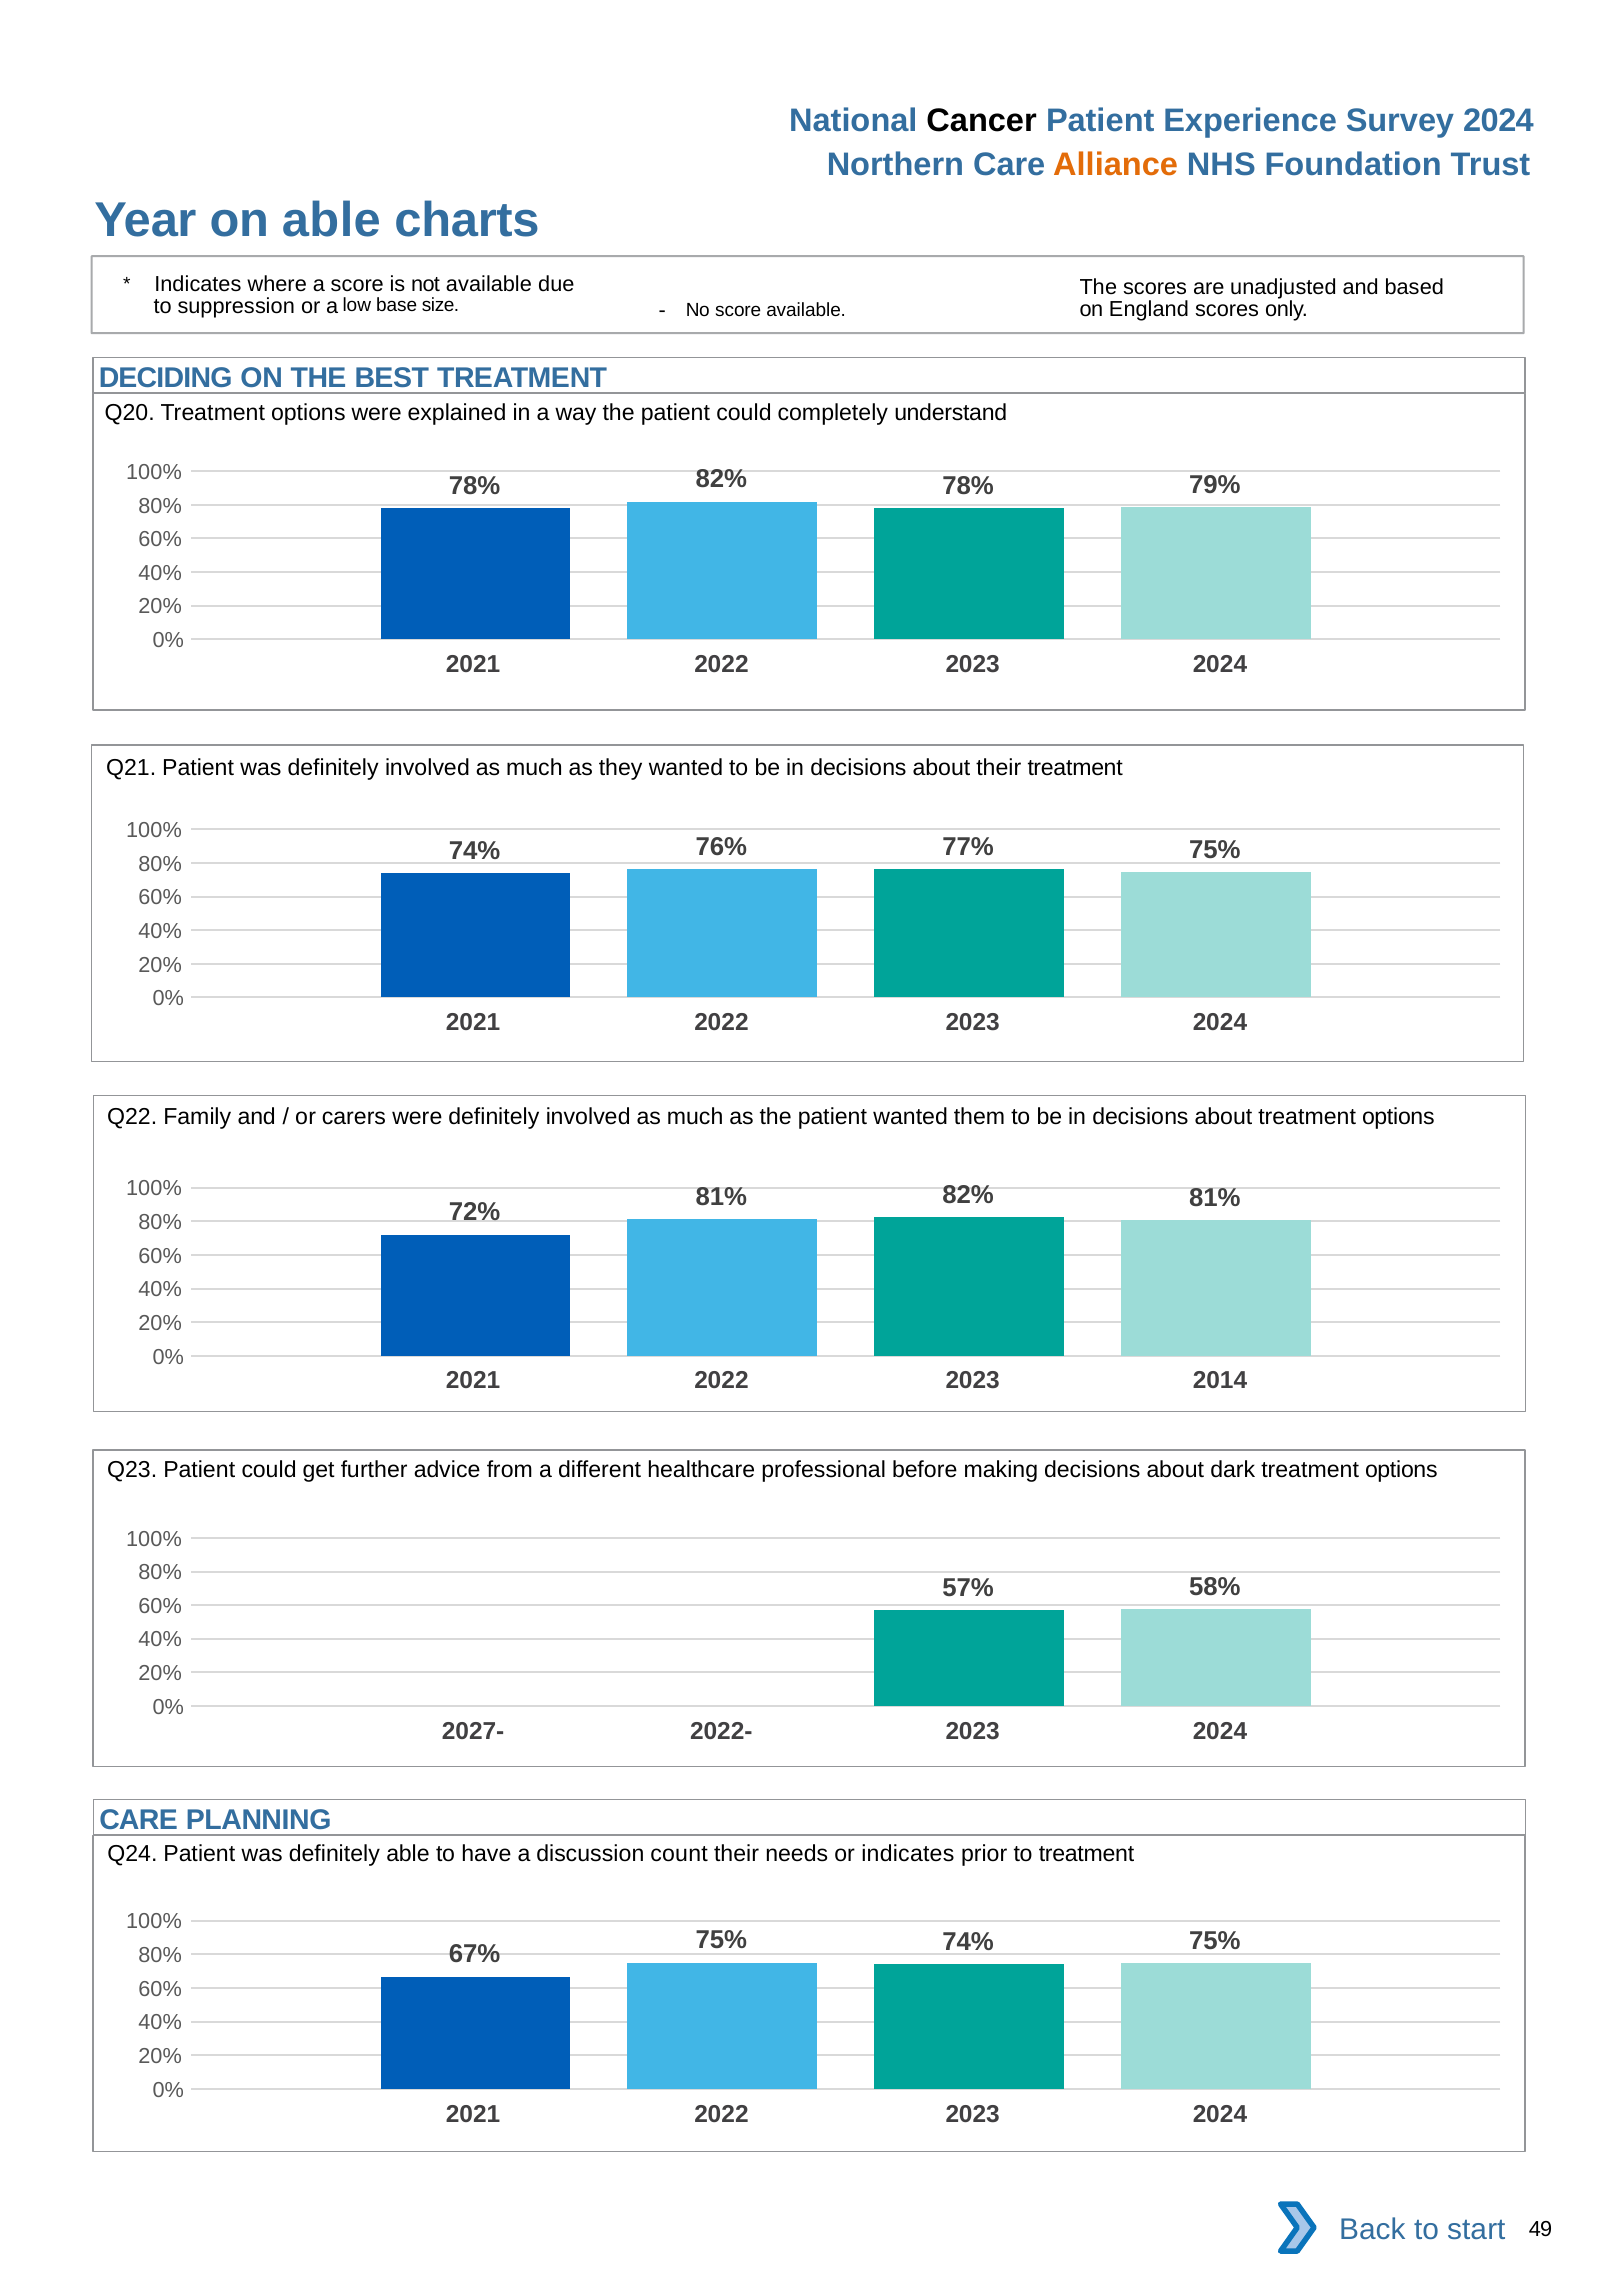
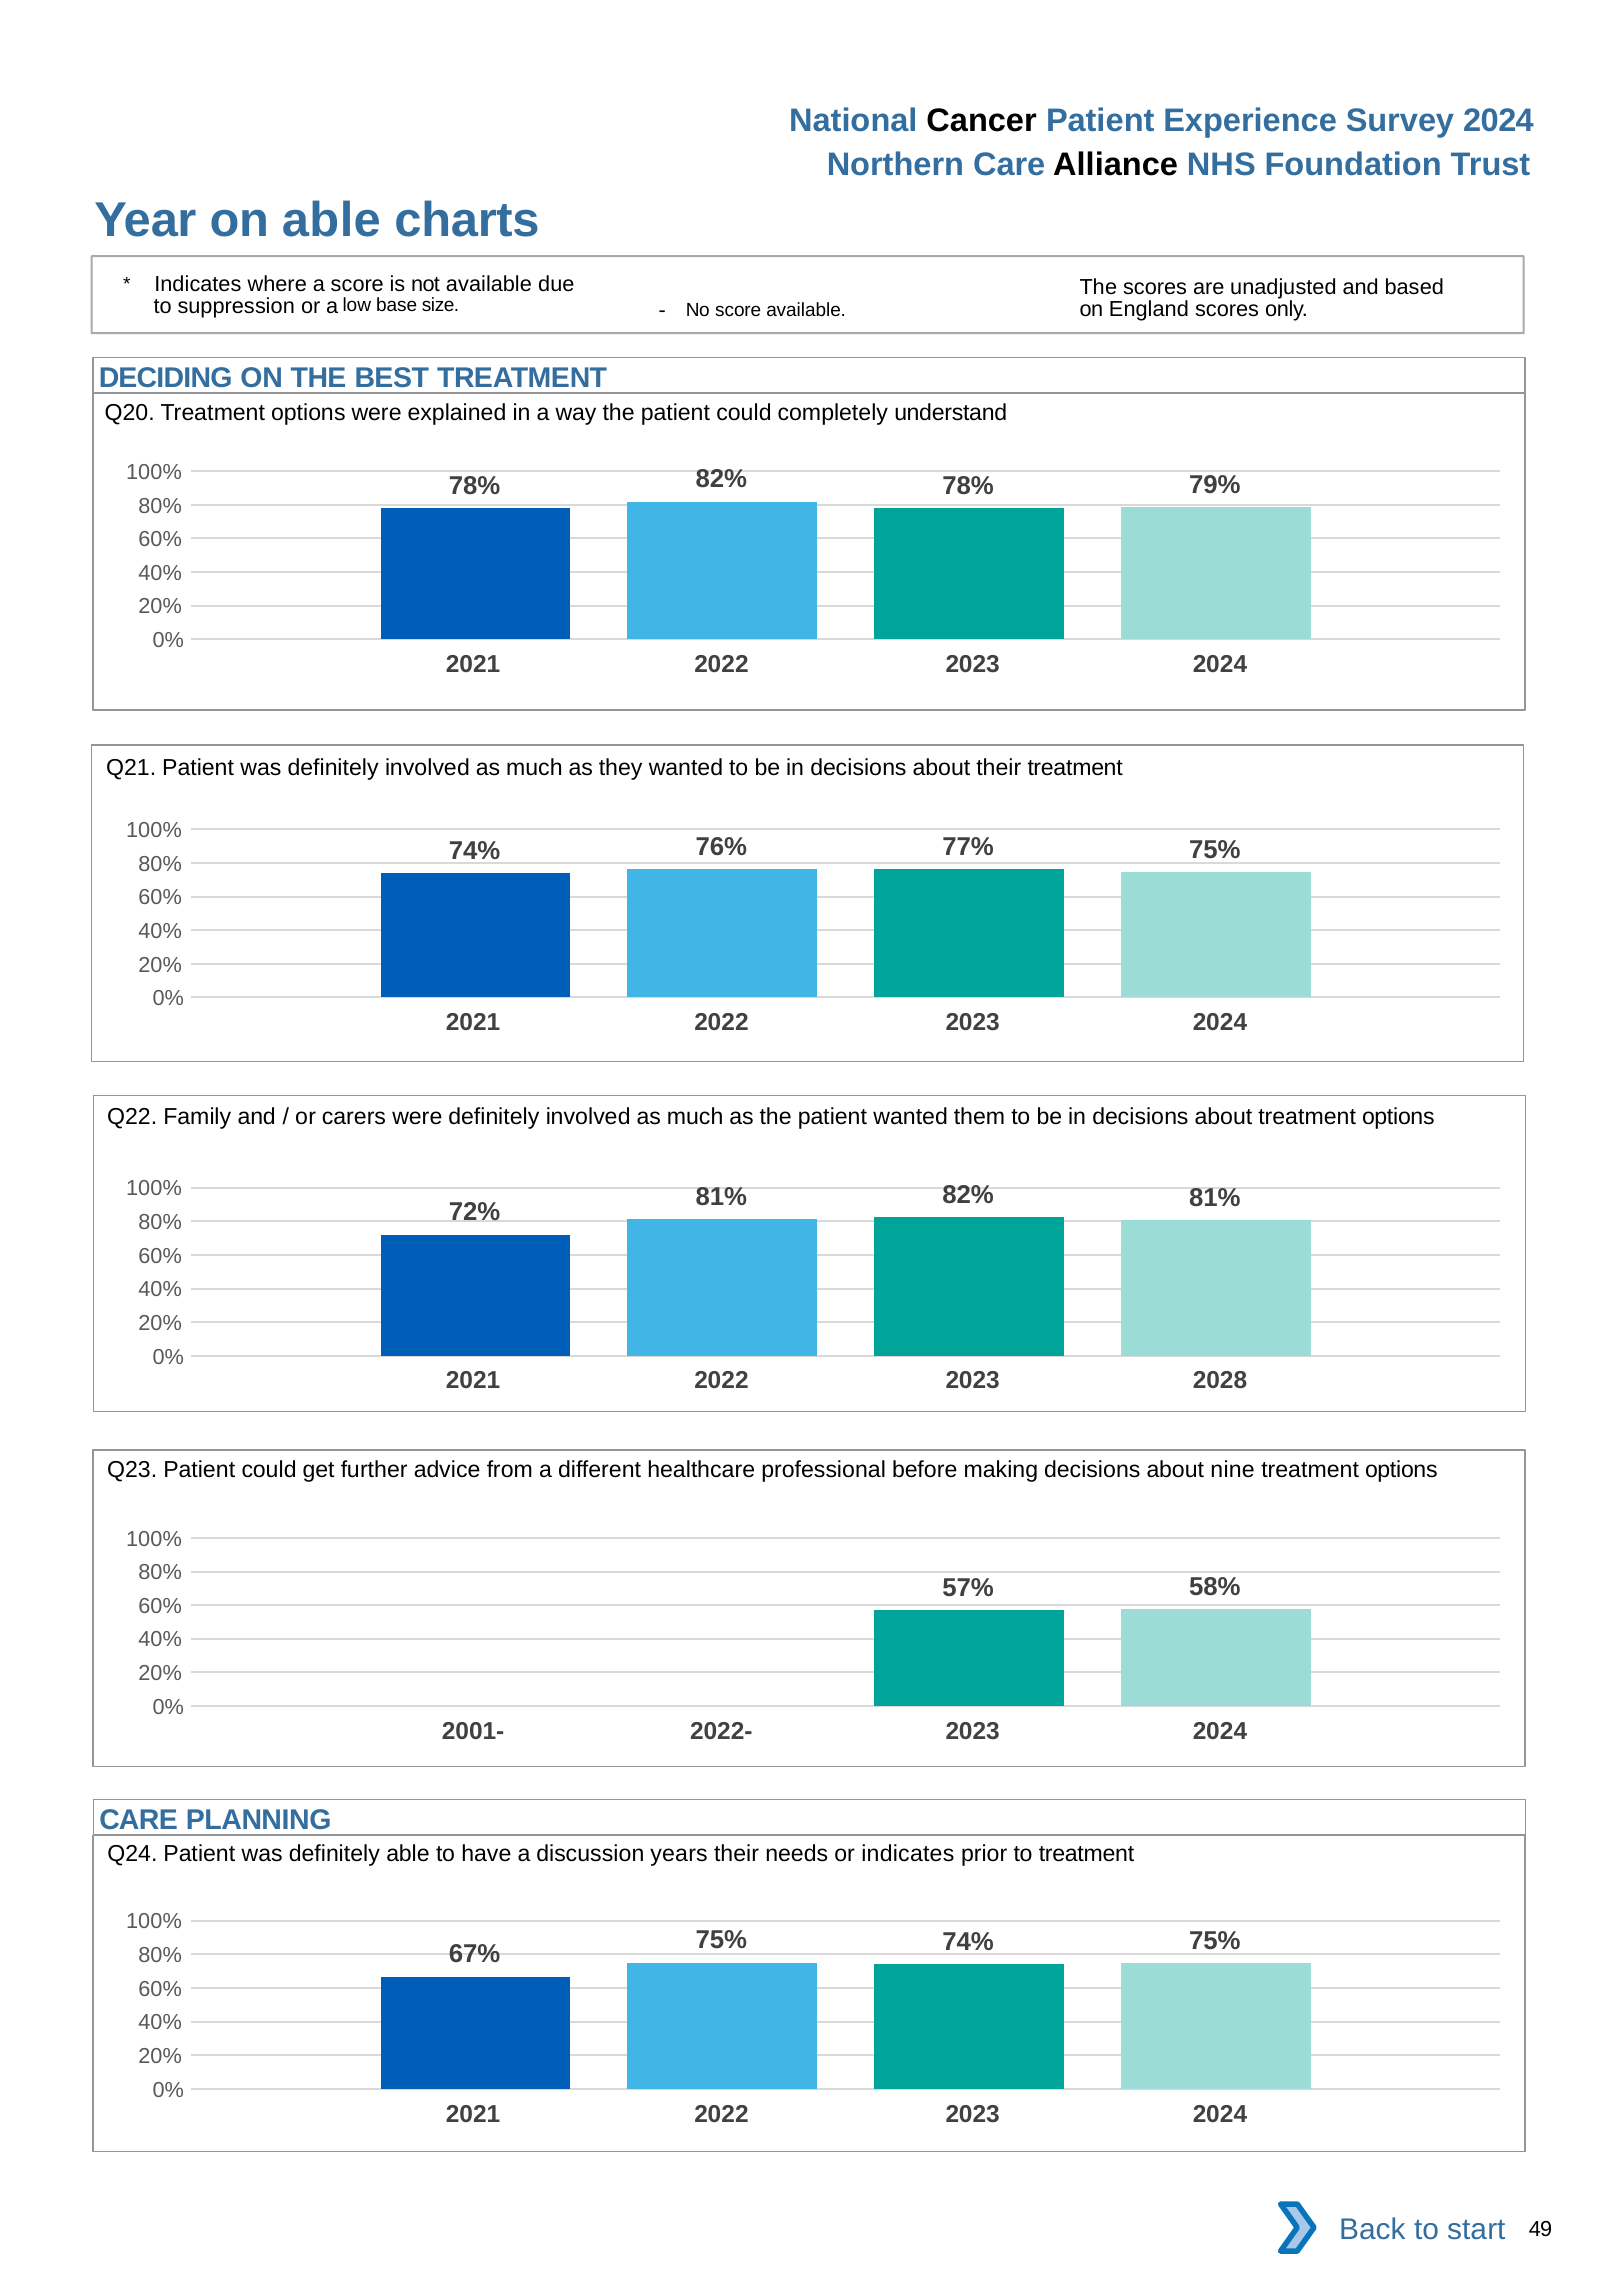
Alliance colour: orange -> black
2014: 2014 -> 2028
dark: dark -> nine
2027-: 2027- -> 2001-
count: count -> years
